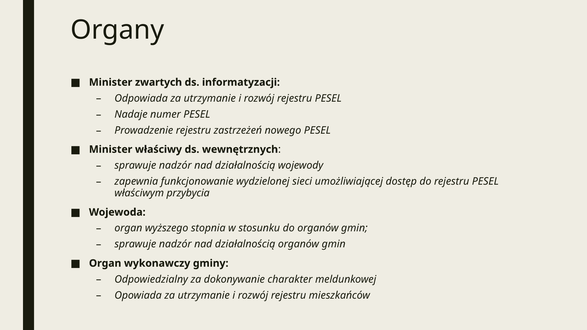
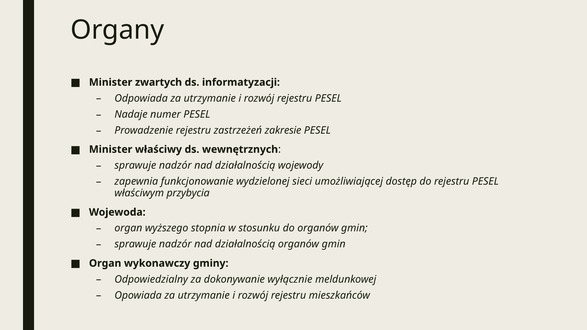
nowego: nowego -> zakresie
charakter: charakter -> wyłącznie
